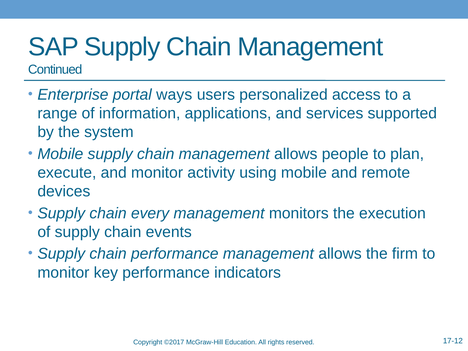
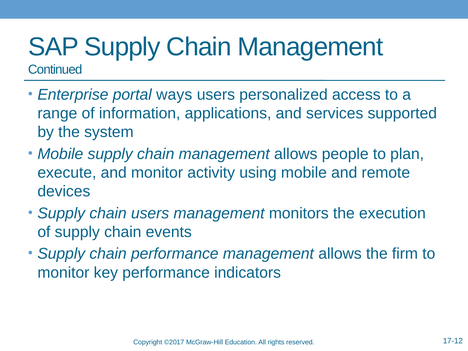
chain every: every -> users
